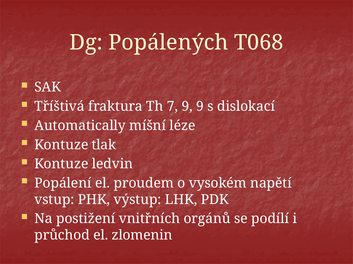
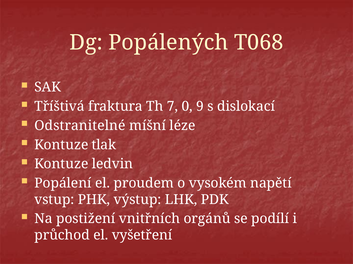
7 9: 9 -> 0
Automatically: Automatically -> Odstranitelné
zlomenin: zlomenin -> vyšetření
